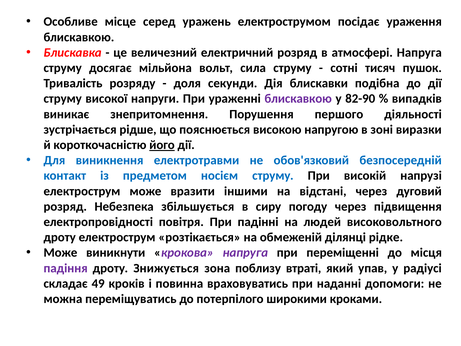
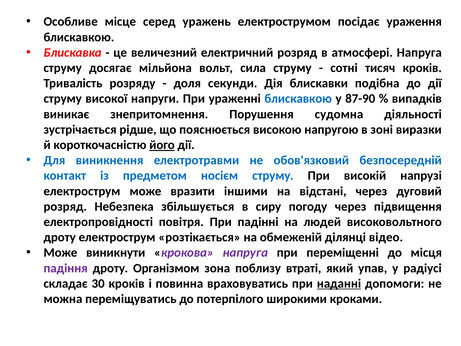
тисяч пушок: пушок -> кроків
блискавкою at (298, 99) colour: purple -> blue
82-90: 82-90 -> 87-90
першого: першого -> судомна
рідке: рідке -> відео
Знижується: Знижується -> Організмом
49: 49 -> 30
наданні underline: none -> present
